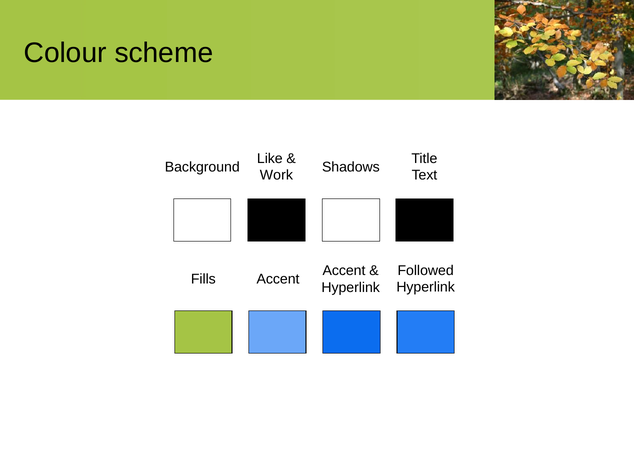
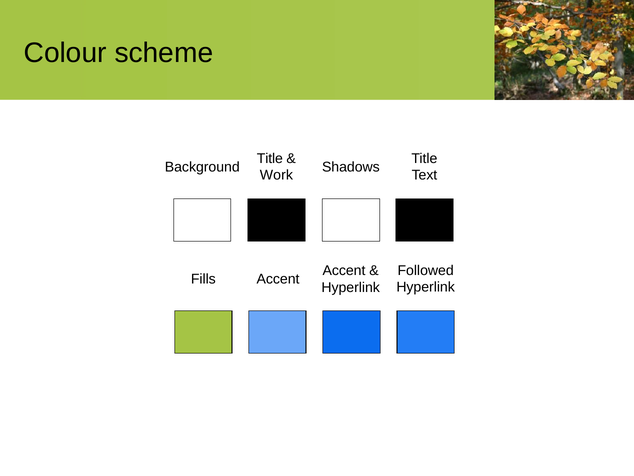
Like at (270, 158): Like -> Title
